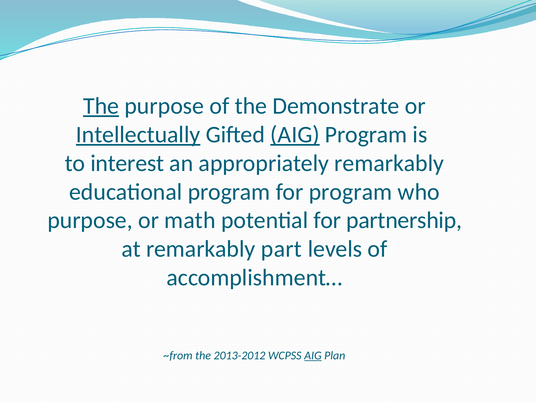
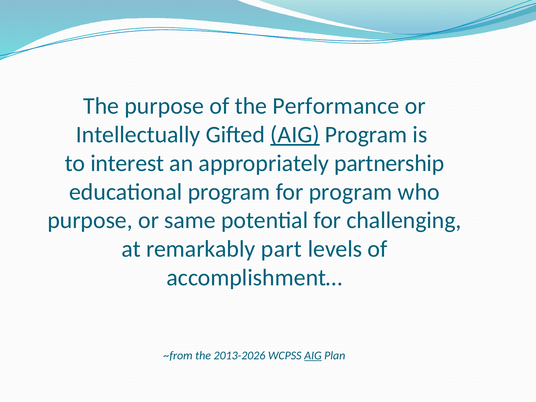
The at (101, 106) underline: present -> none
Demonstrate: Demonstrate -> Performance
Intellectually underline: present -> none
appropriately remarkably: remarkably -> partnership
math: math -> same
partnership: partnership -> challenging
2013-2012: 2013-2012 -> 2013-2026
